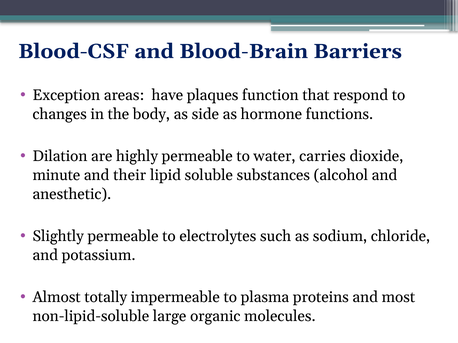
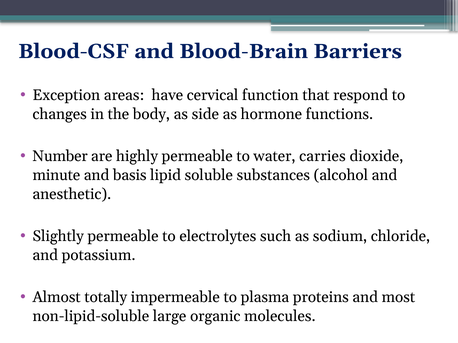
plaques: plaques -> cervical
Dilation: Dilation -> Number
their: their -> basis
